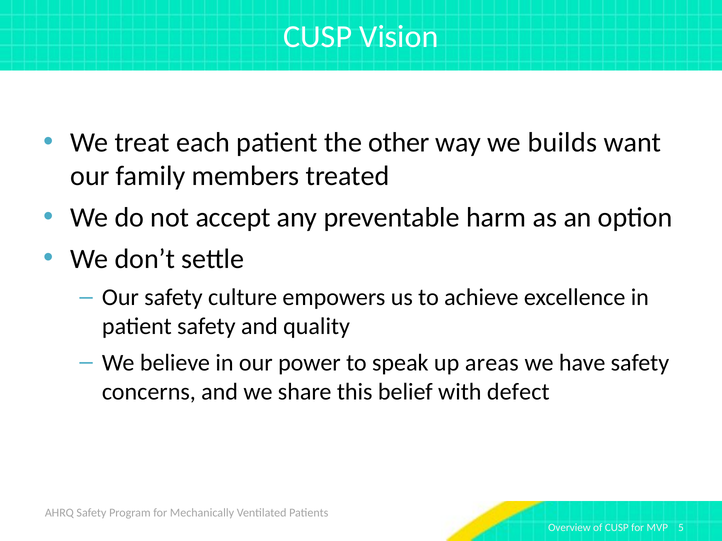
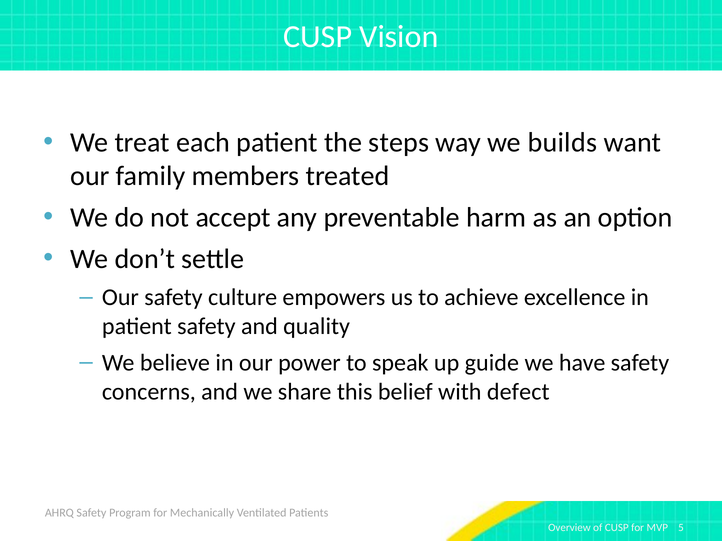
other: other -> steps
areas: areas -> guide
